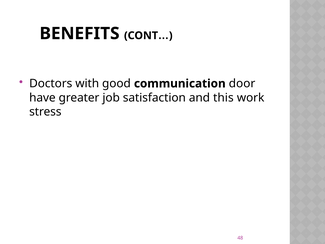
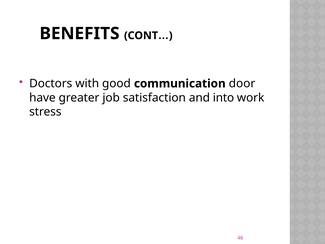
this: this -> into
